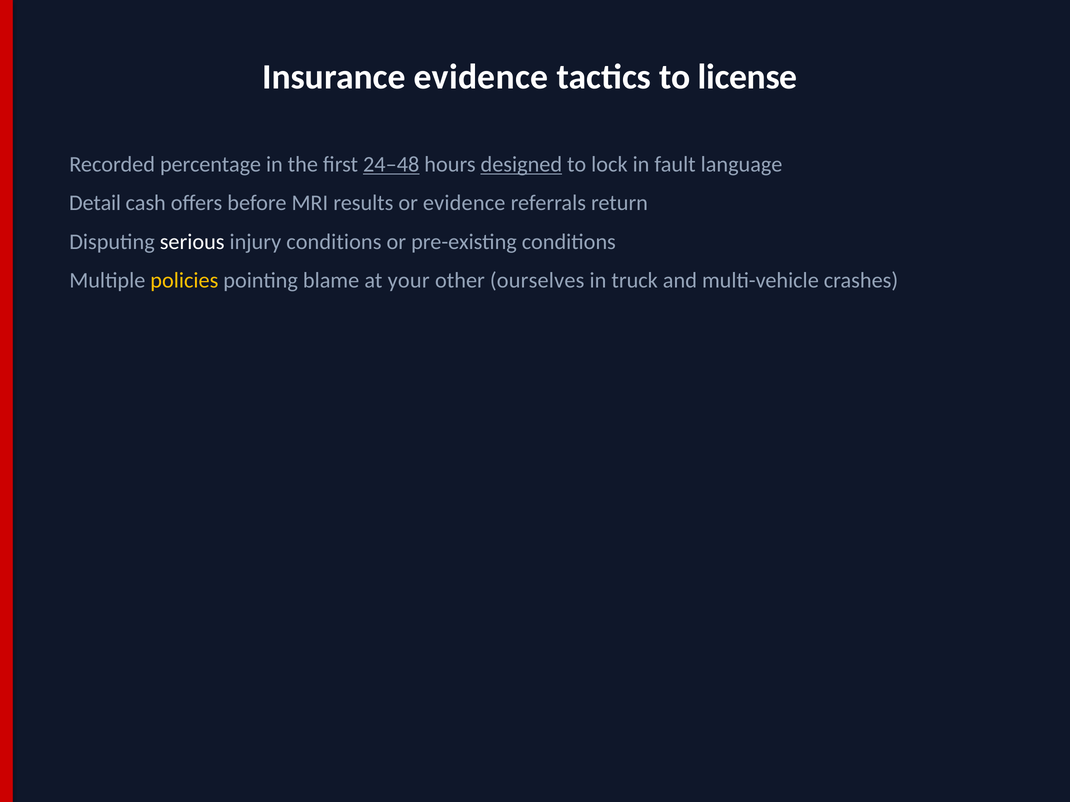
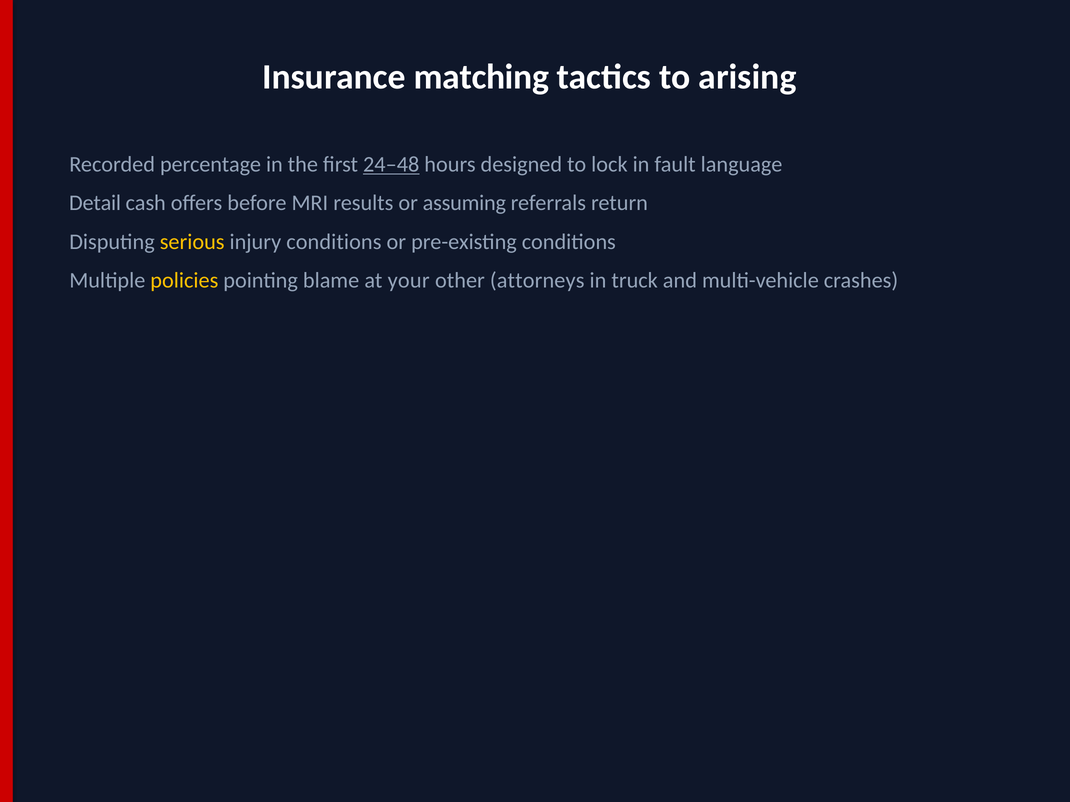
Insurance evidence: evidence -> matching
license: license -> arising
designed underline: present -> none
or evidence: evidence -> assuming
serious colour: white -> yellow
ourselves: ourselves -> attorneys
